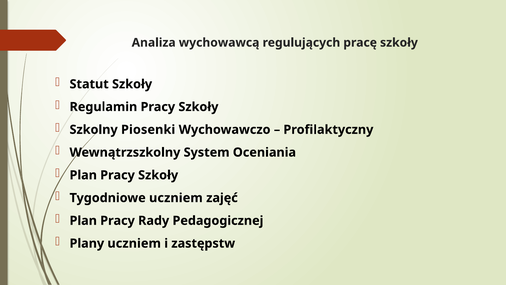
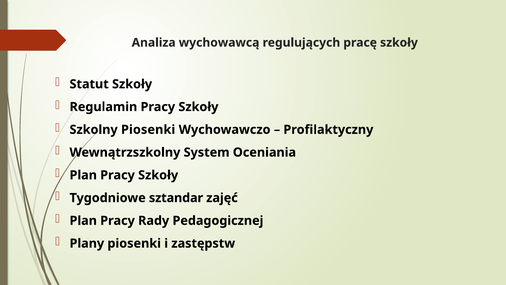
Tygodniowe uczniem: uczniem -> sztandar
Plany uczniem: uczniem -> piosenki
